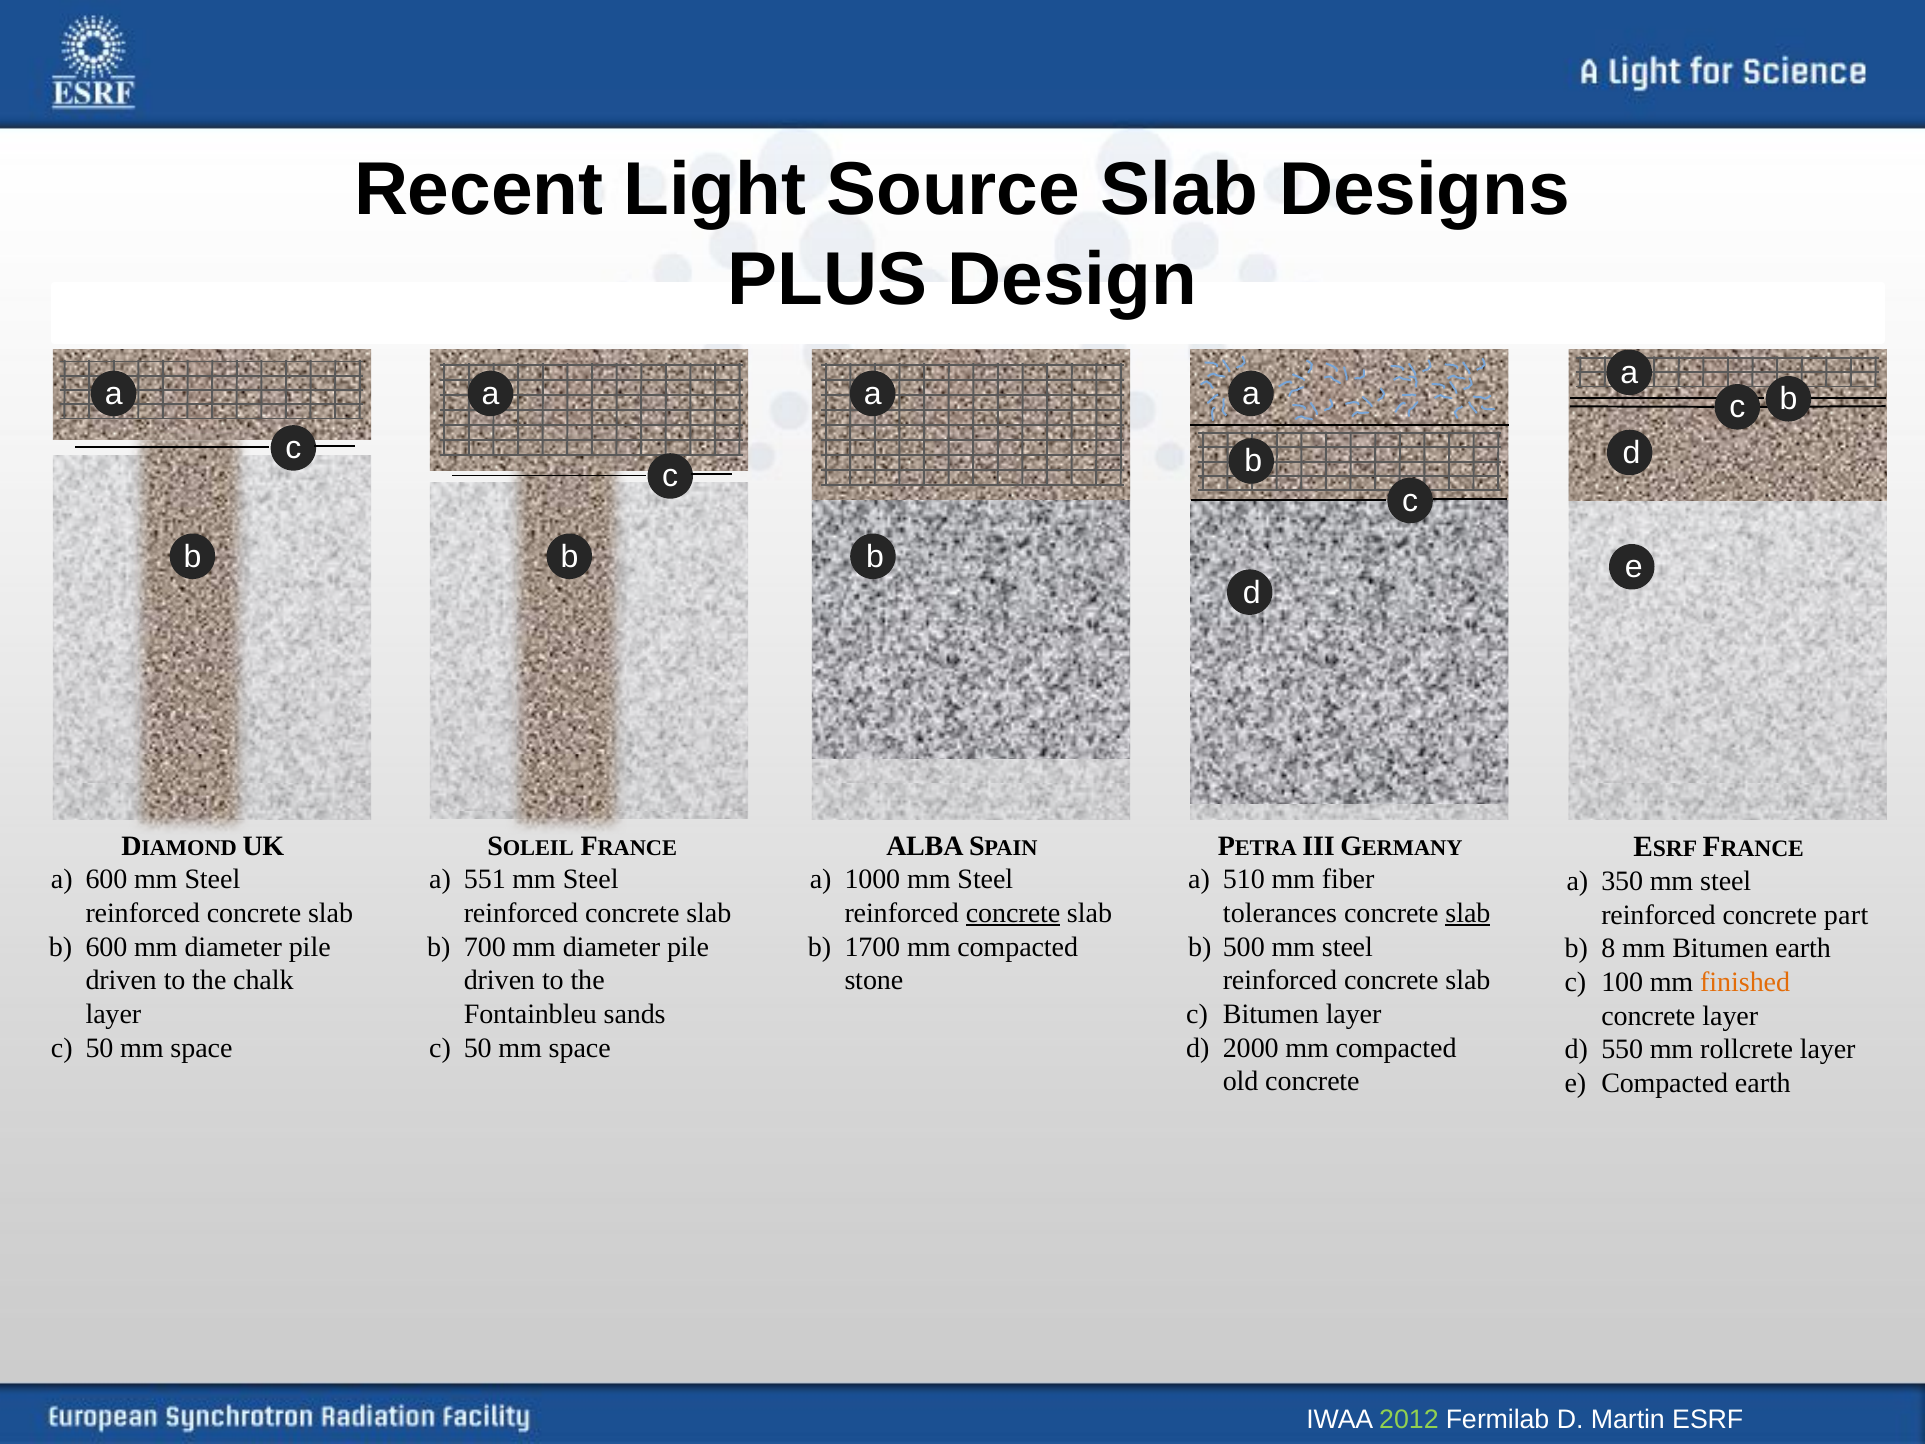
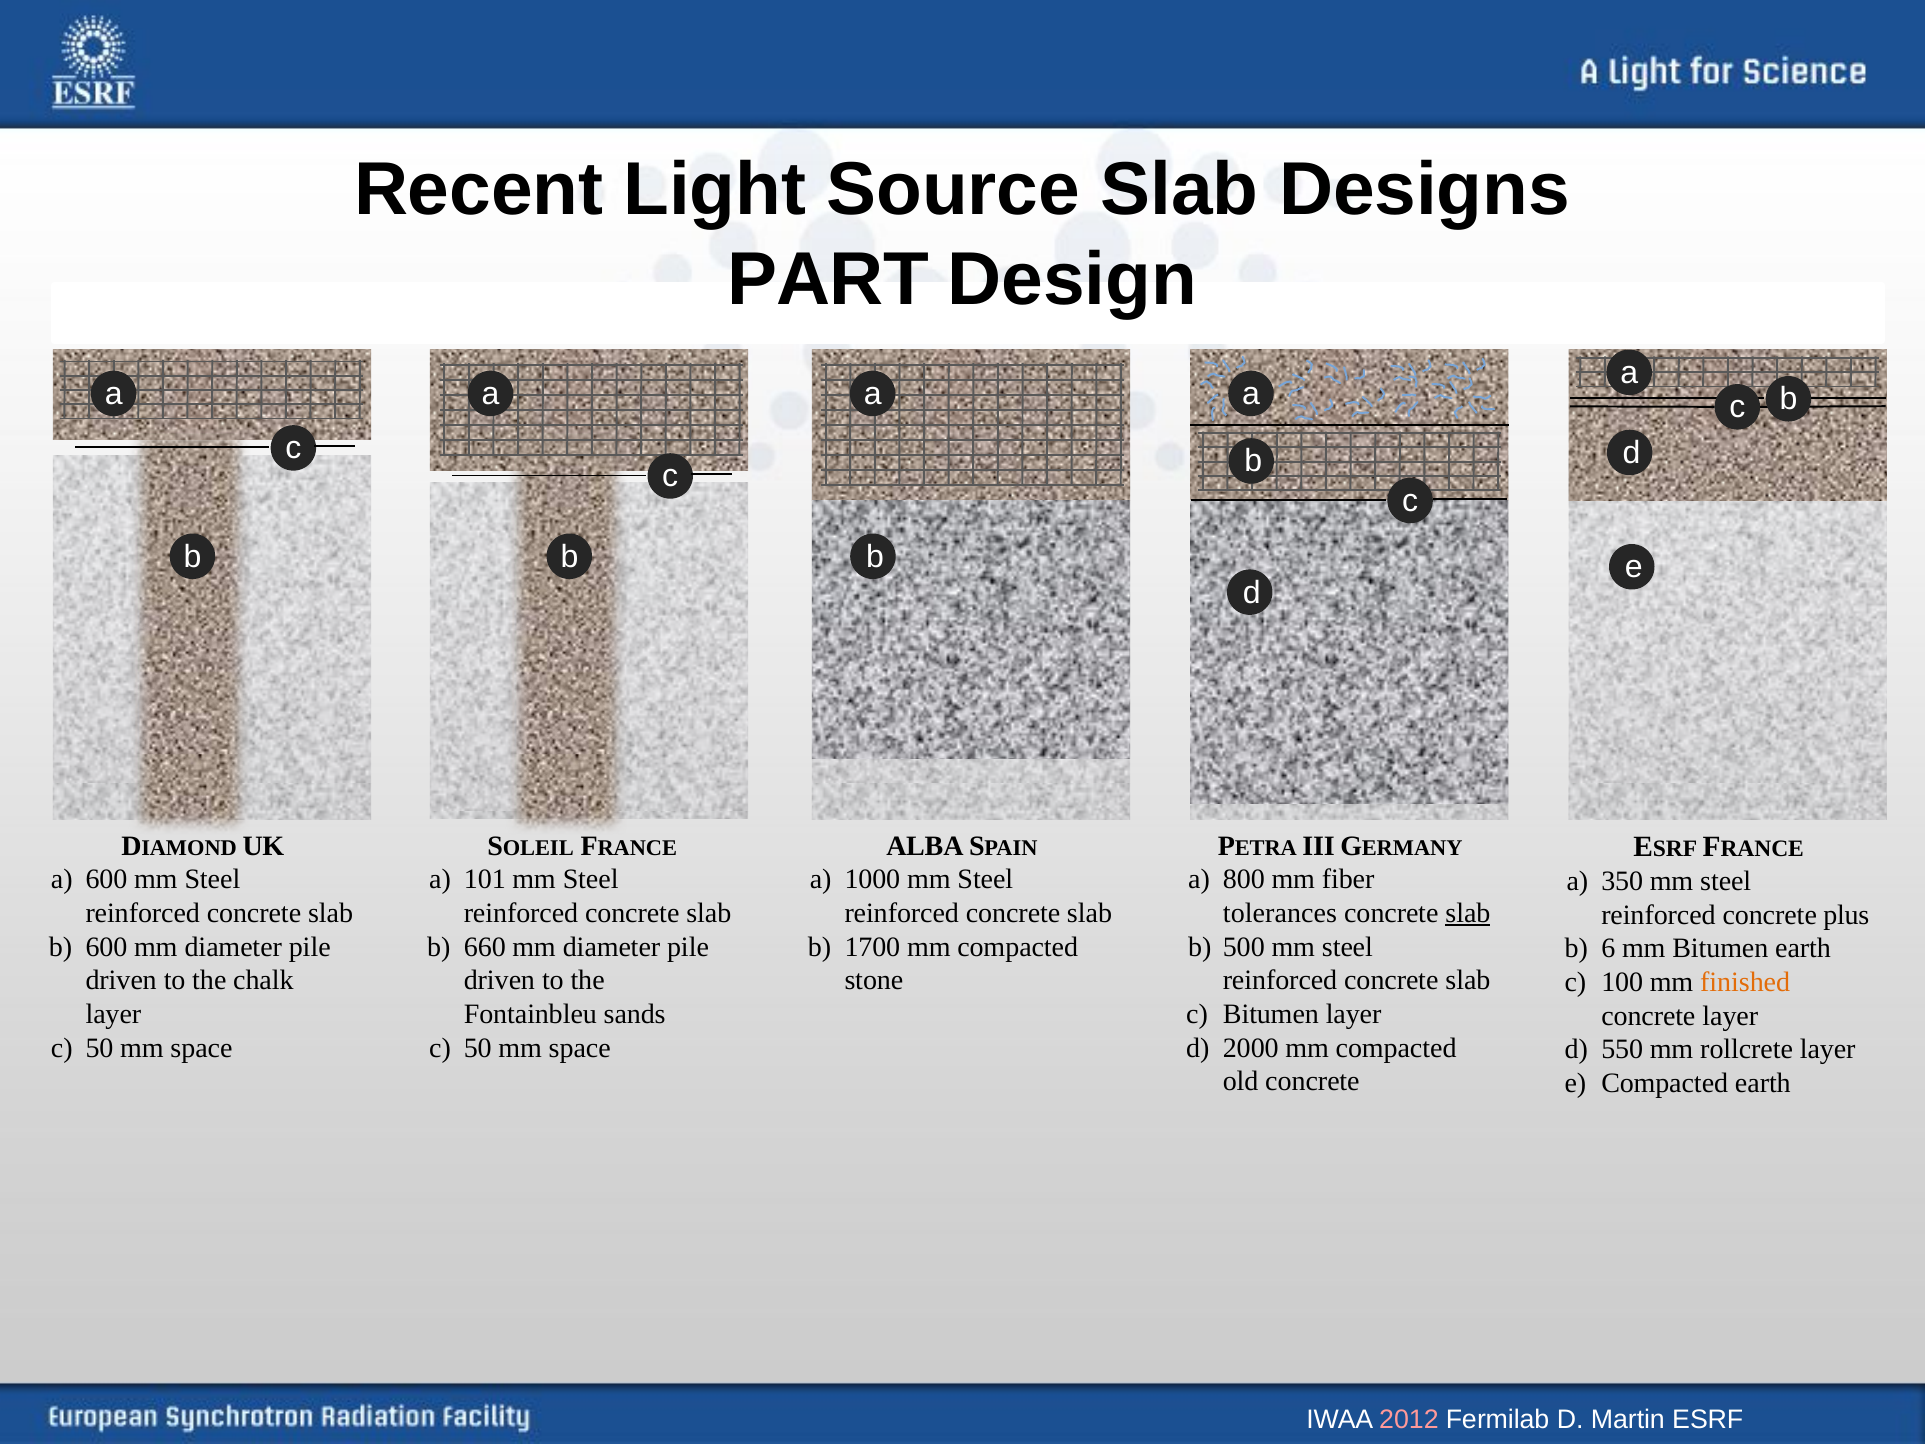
PLUS: PLUS -> PART
551: 551 -> 101
510: 510 -> 800
concrete at (1013, 913) underline: present -> none
part: part -> plus
700: 700 -> 660
8: 8 -> 6
2012 colour: light green -> pink
